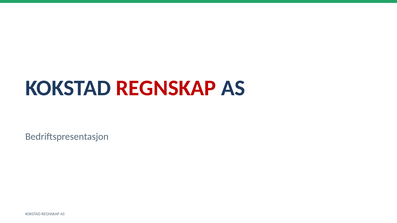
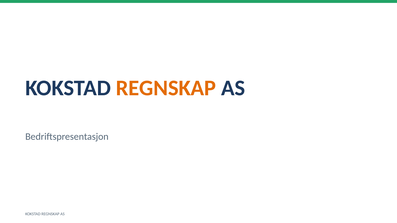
REGNSKAP at (166, 88) colour: red -> orange
